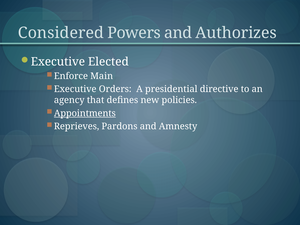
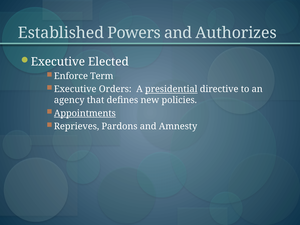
Considered: Considered -> Established
Main: Main -> Term
presidential underline: none -> present
